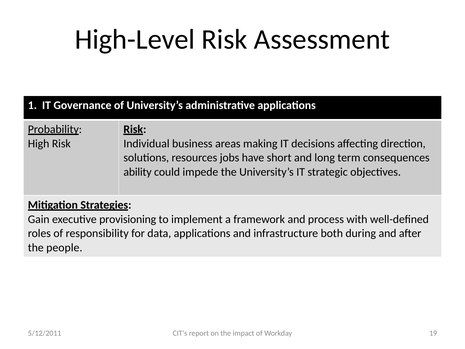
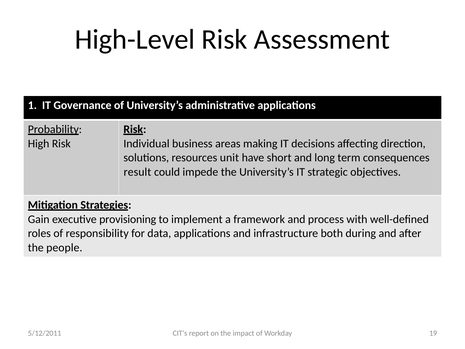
jobs: jobs -> unit
ability: ability -> result
